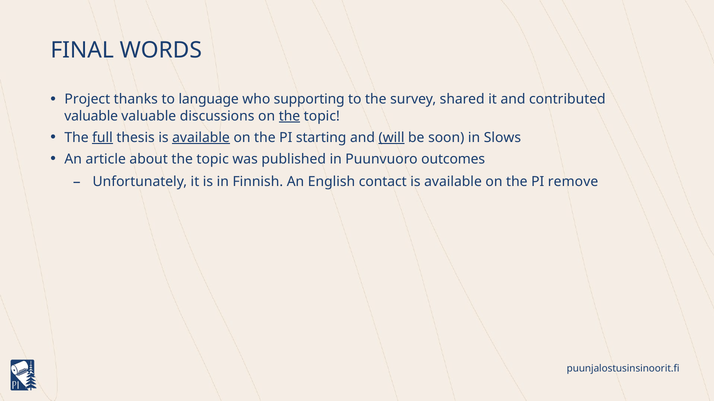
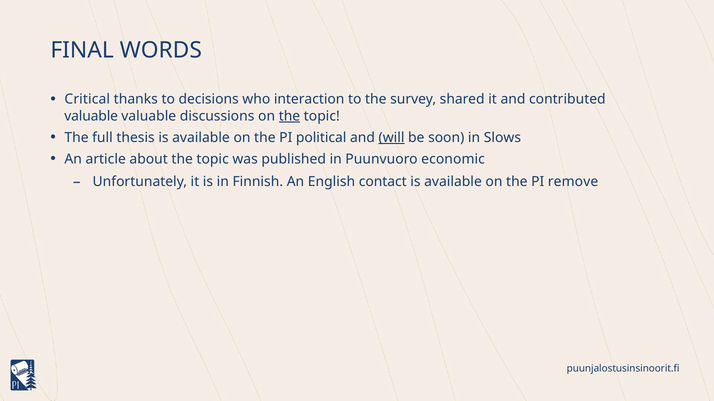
Project: Project -> Critical
language: language -> decisions
supporting: supporting -> interaction
full underline: present -> none
available at (201, 138) underline: present -> none
starting: starting -> political
outcomes: outcomes -> economic
